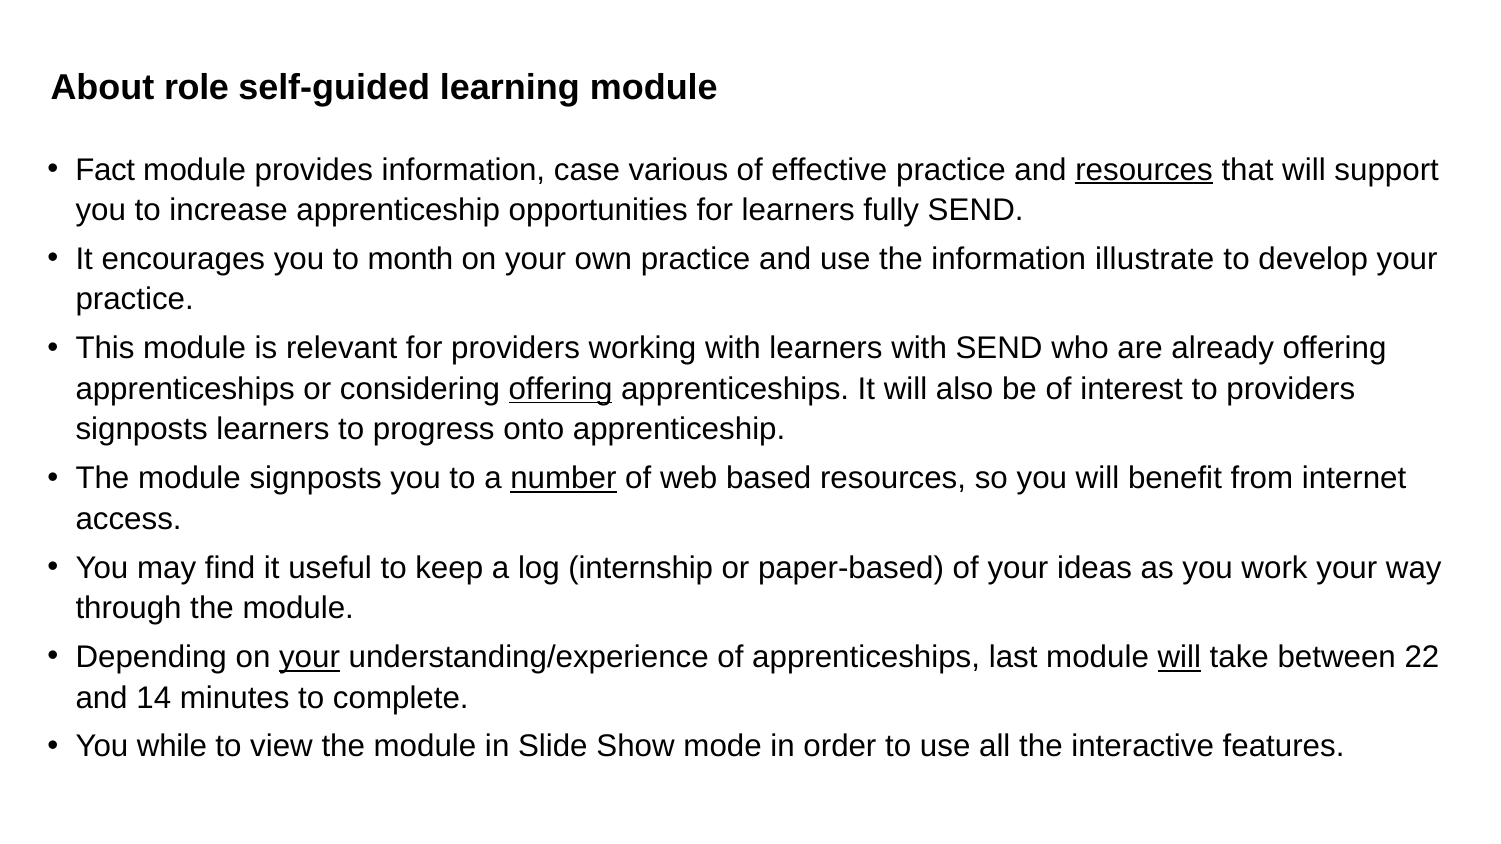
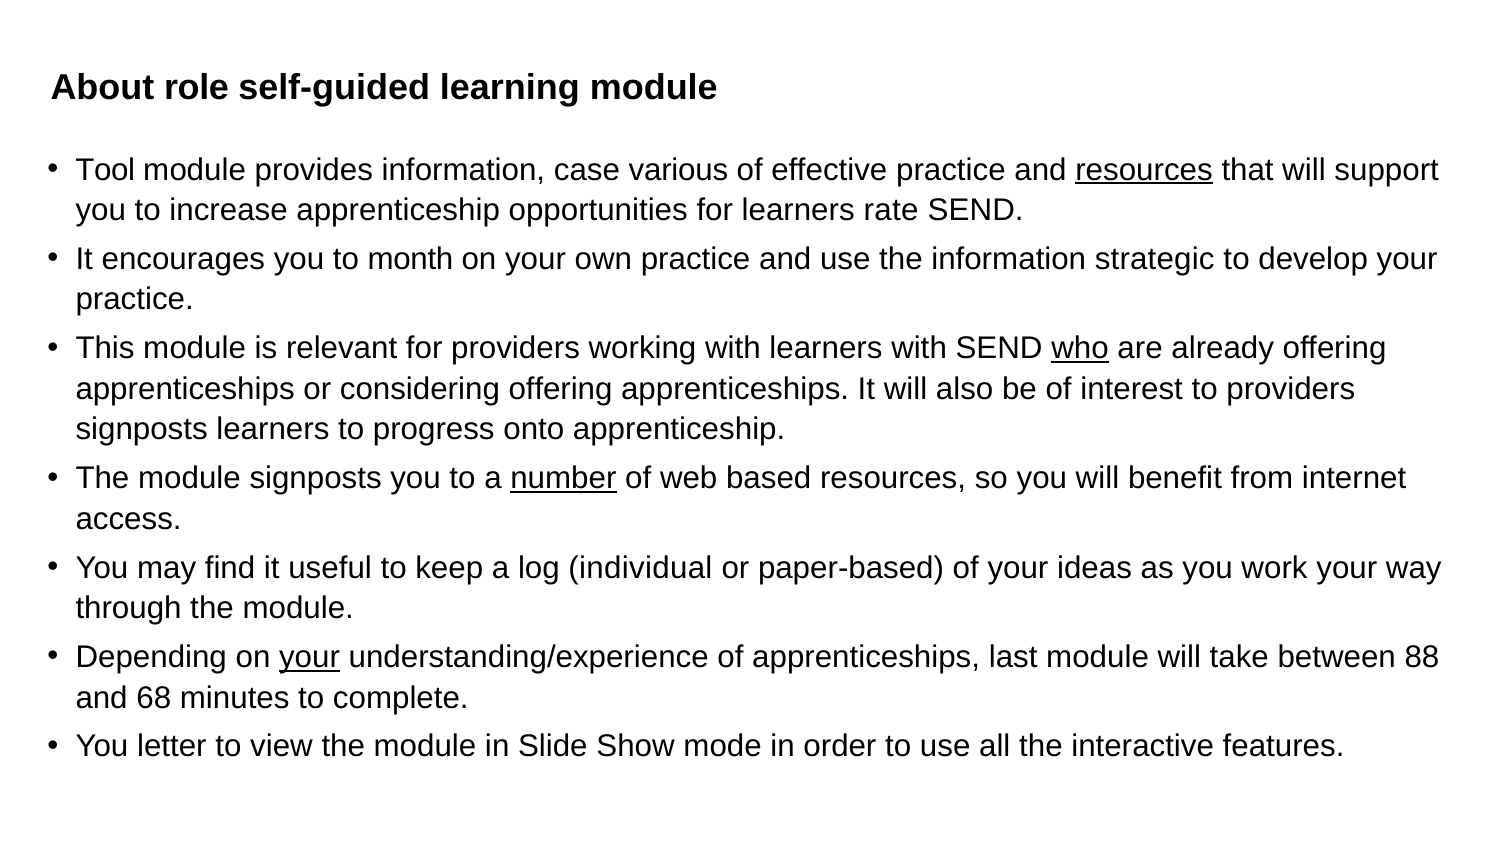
Fact: Fact -> Tool
fully: fully -> rate
illustrate: illustrate -> strategic
who underline: none -> present
offering at (561, 389) underline: present -> none
internship: internship -> individual
will at (1179, 657) underline: present -> none
22: 22 -> 88
14: 14 -> 68
while: while -> letter
